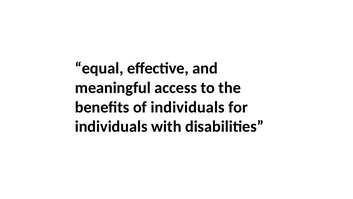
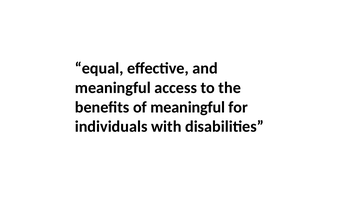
of individuals: individuals -> meaningful
